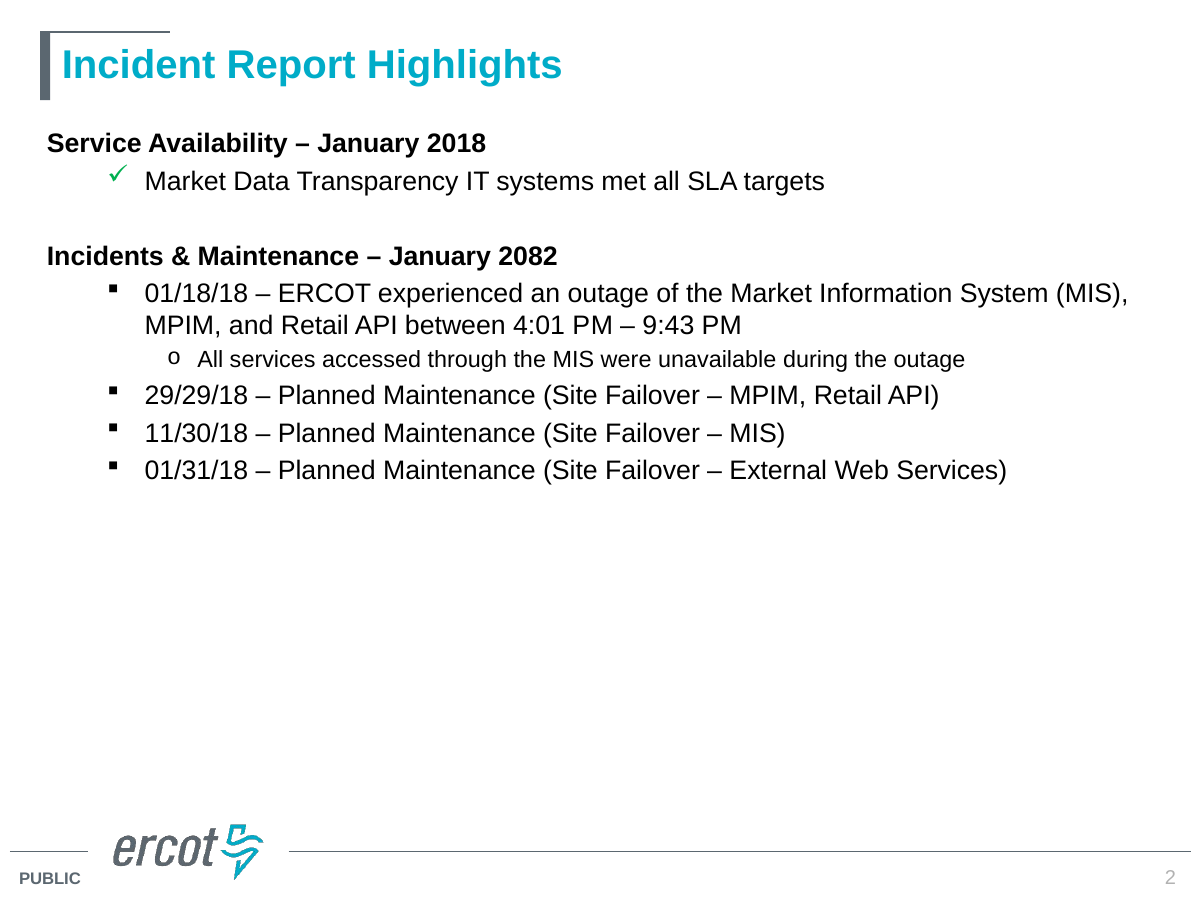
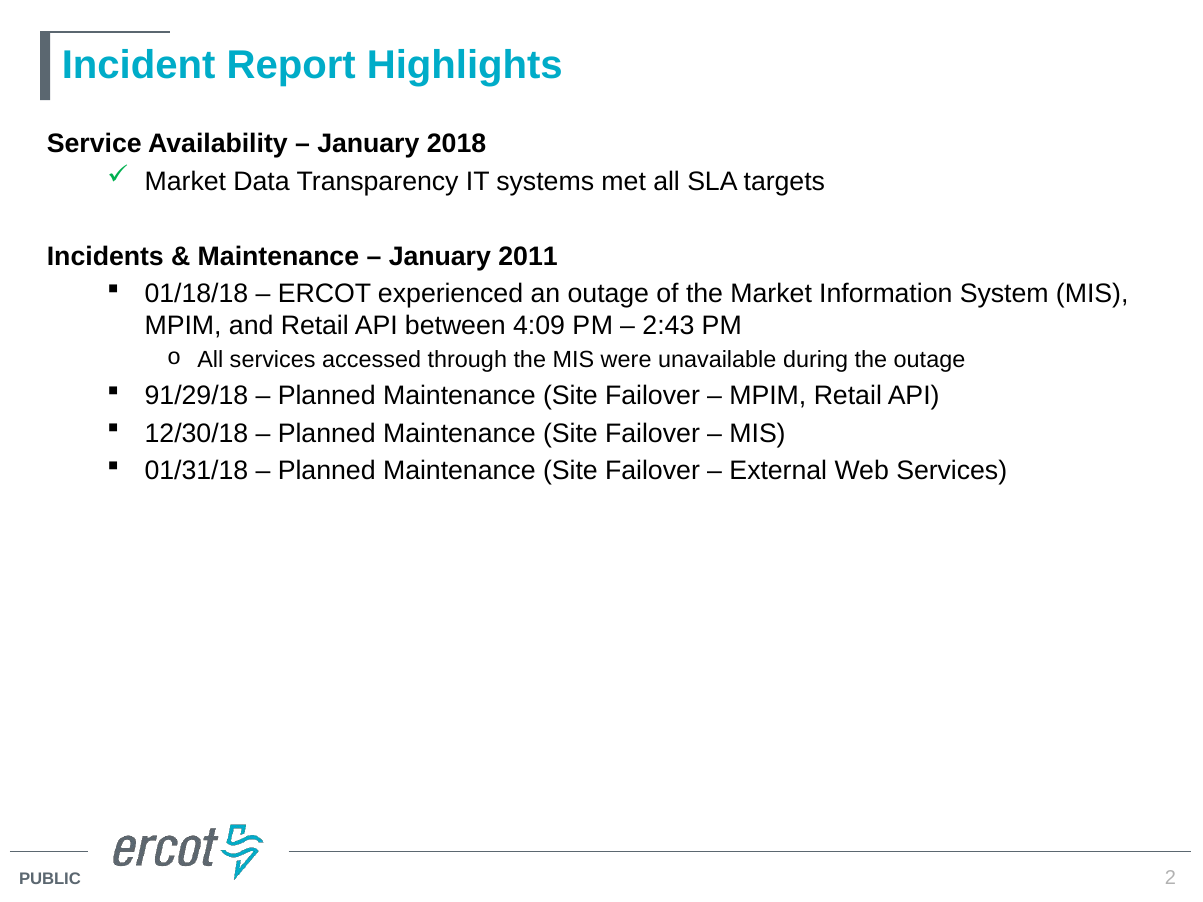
2082: 2082 -> 2011
4:01: 4:01 -> 4:09
9:43: 9:43 -> 2:43
29/29/18: 29/29/18 -> 91/29/18
11/30/18: 11/30/18 -> 12/30/18
